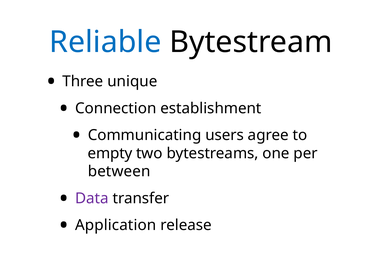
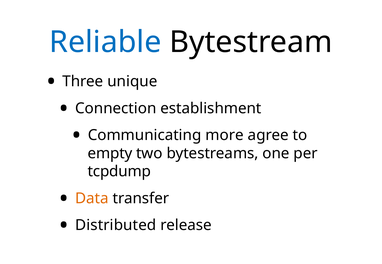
users: users -> more
between: between -> tcpdump
Data colour: purple -> orange
Application: Application -> Distributed
